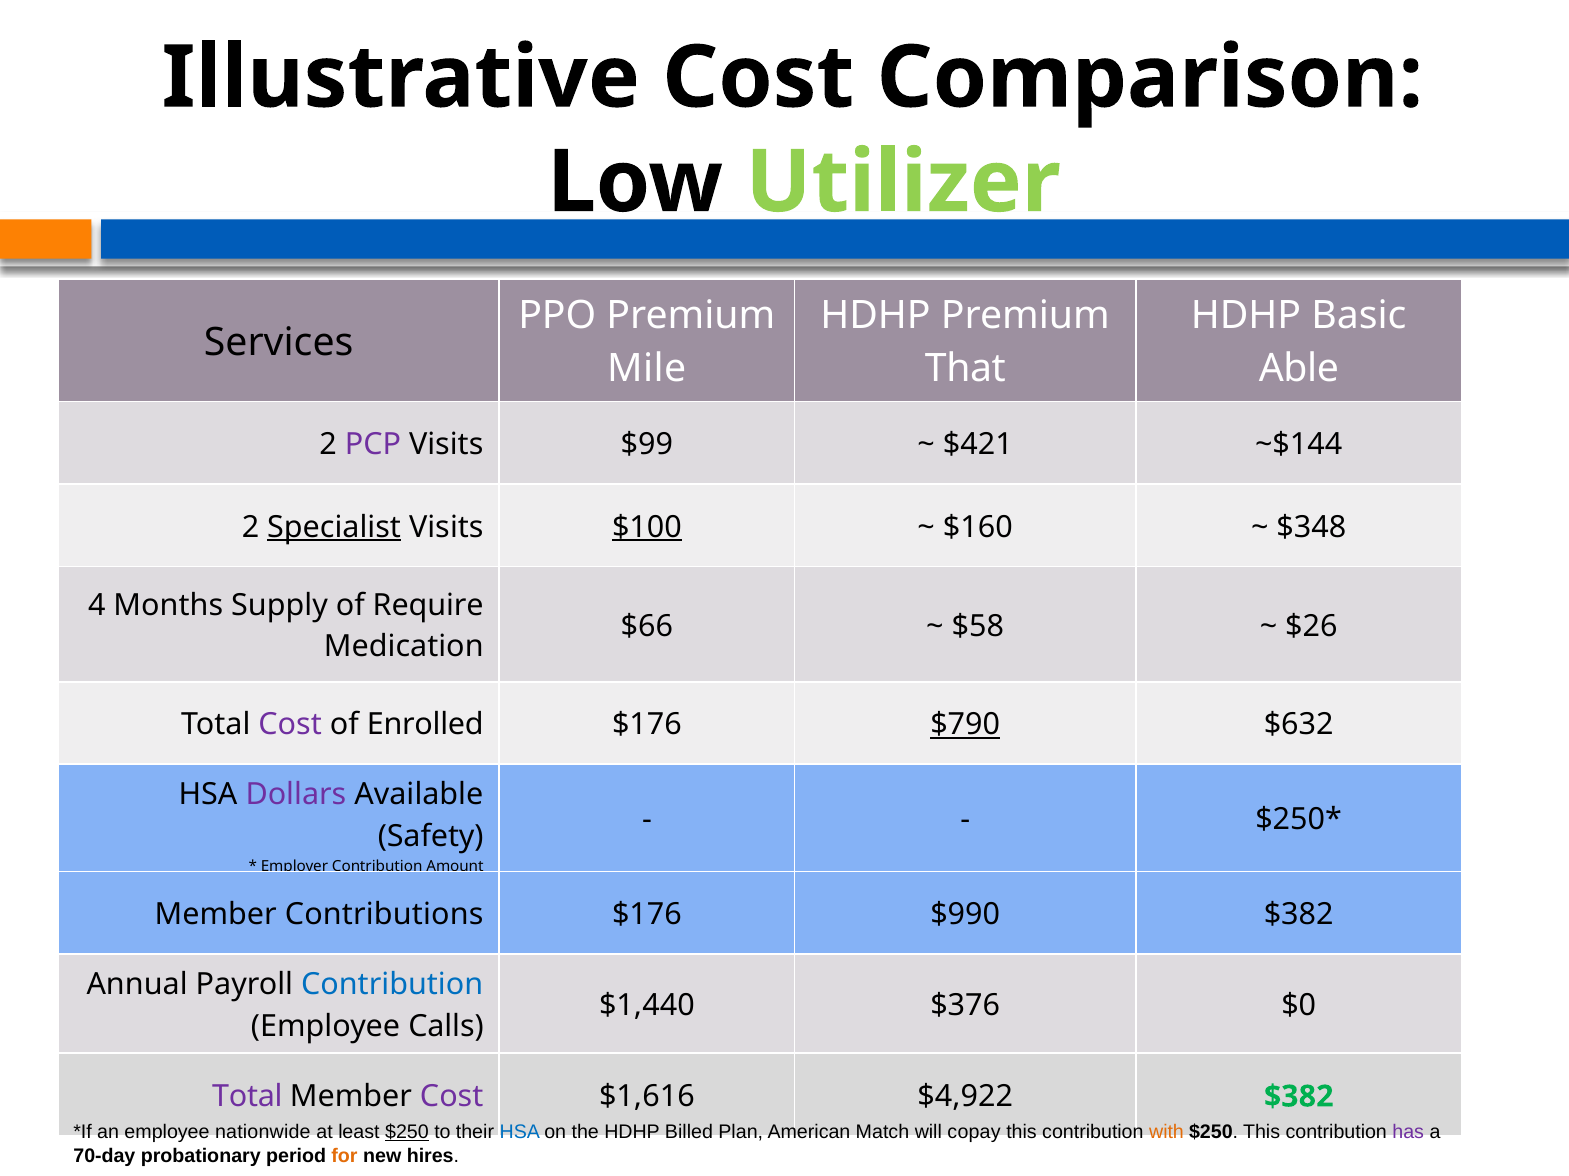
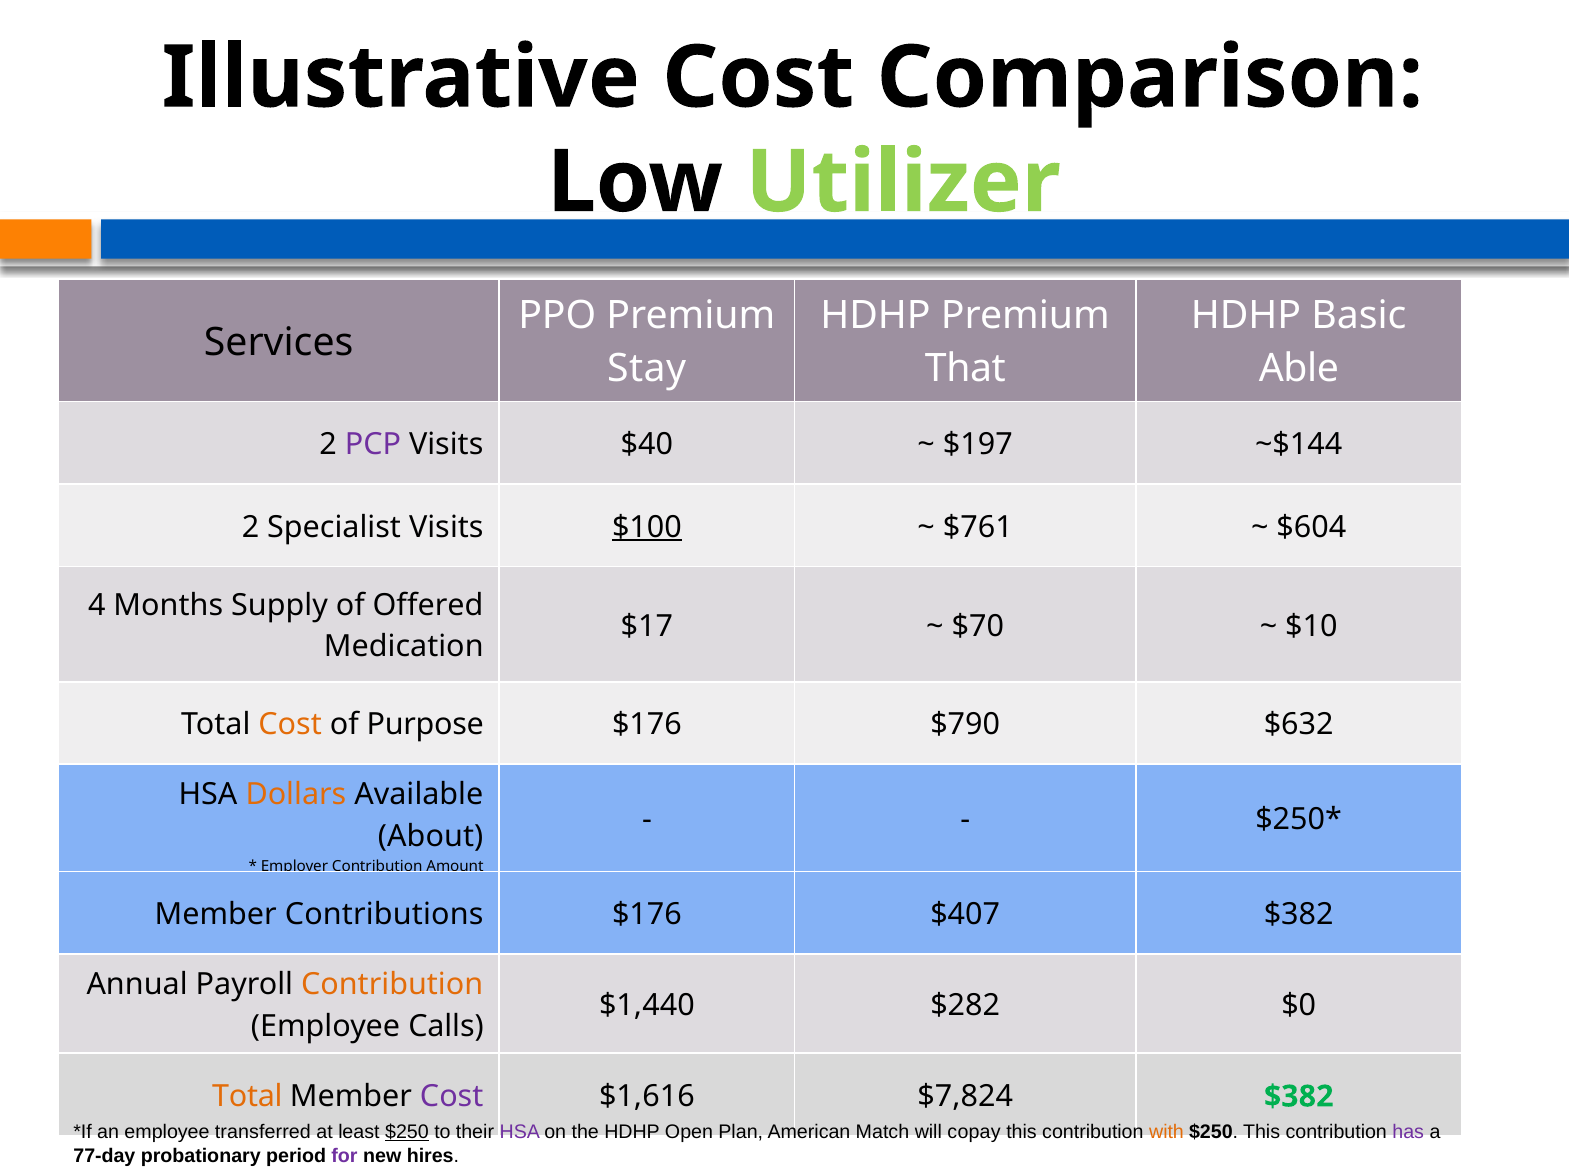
Mile: Mile -> Stay
$99: $99 -> $40
$421: $421 -> $197
Specialist underline: present -> none
$160: $160 -> $761
$348: $348 -> $604
Require: Require -> Offered
$66: $66 -> $17
$58: $58 -> $70
$26: $26 -> $10
Cost at (290, 725) colour: purple -> orange
Enrolled: Enrolled -> Purpose
$790 underline: present -> none
Dollars colour: purple -> orange
Safety: Safety -> About
$990: $990 -> $407
Contribution at (392, 985) colour: blue -> orange
$376: $376 -> $282
Total at (247, 1097) colour: purple -> orange
$4,922: $4,922 -> $7,824
nationwide: nationwide -> transferred
HSA at (520, 1133) colour: blue -> purple
Billed: Billed -> Open
70-day: 70-day -> 77-day
for colour: orange -> purple
